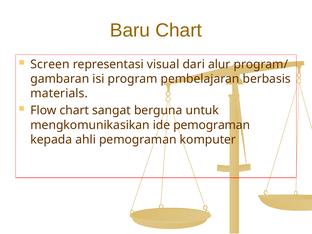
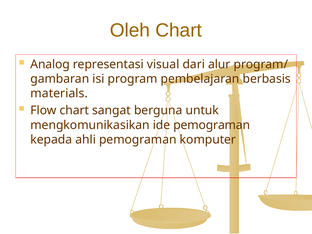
Baru: Baru -> Oleh
Screen: Screen -> Analog
